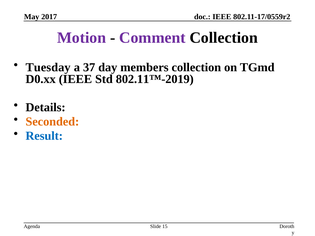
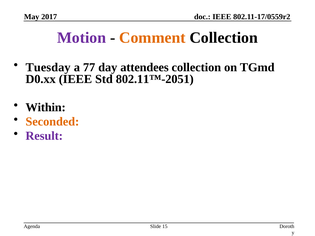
Comment colour: purple -> orange
37: 37 -> 77
members: members -> attendees
802.11™-2019: 802.11™-2019 -> 802.11™-2051
Details: Details -> Within
Result colour: blue -> purple
